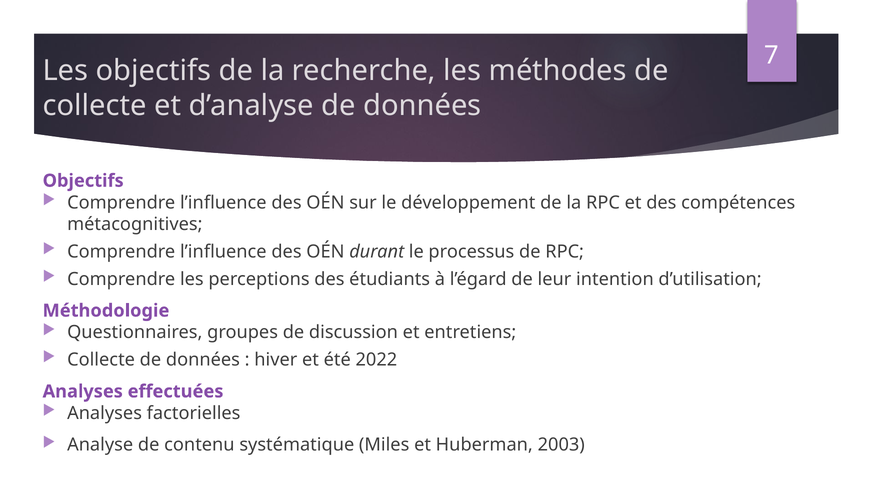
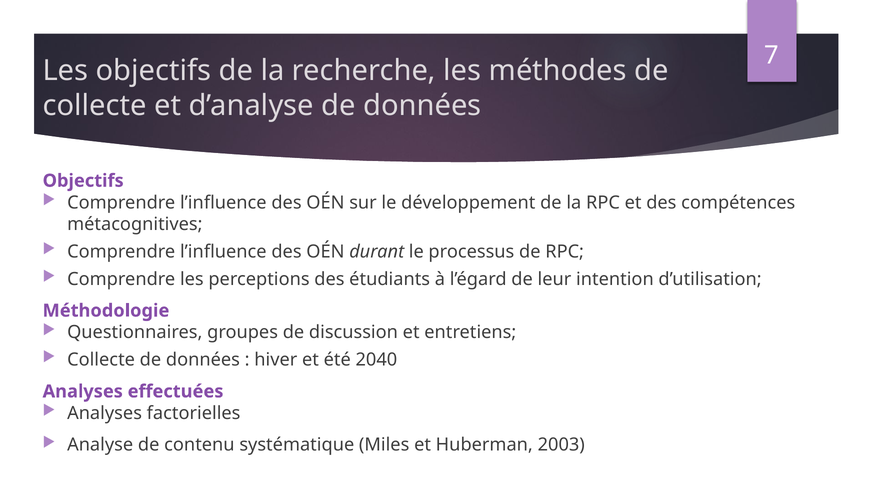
2022: 2022 -> 2040
